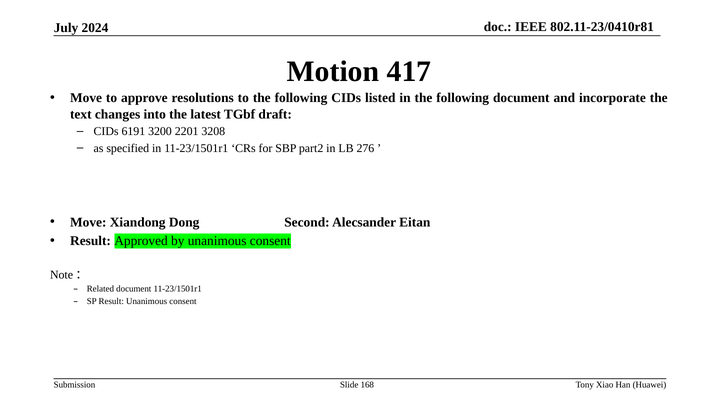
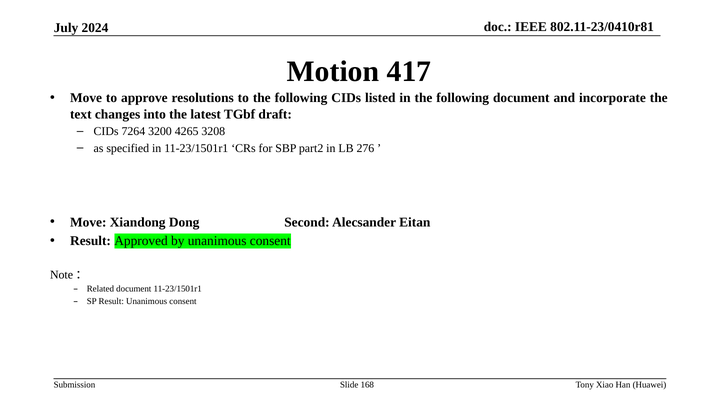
6191: 6191 -> 7264
2201: 2201 -> 4265
